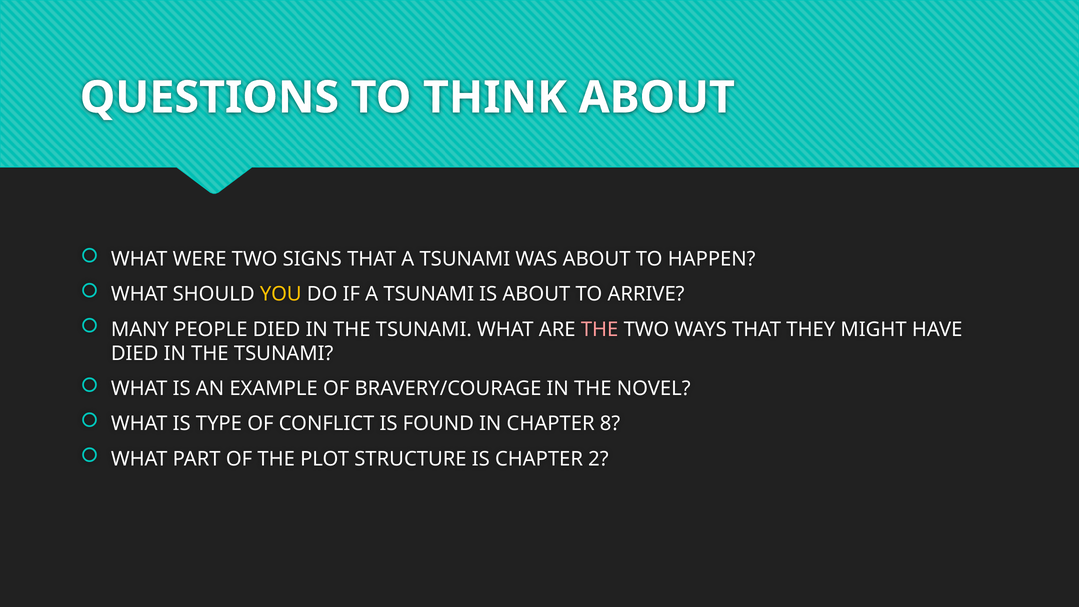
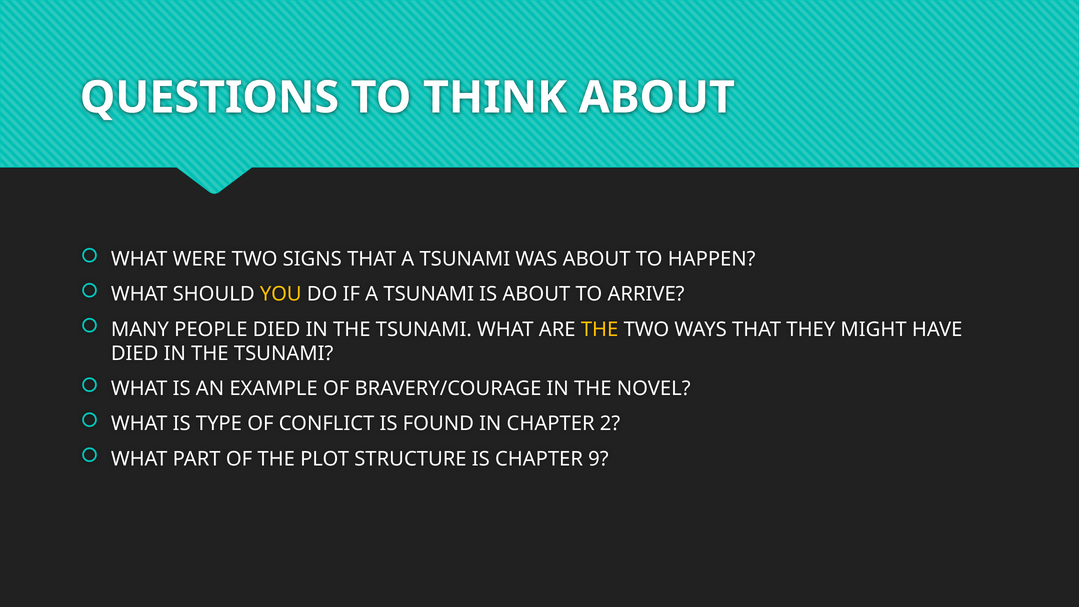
THE at (600, 329) colour: pink -> yellow
8: 8 -> 2
2: 2 -> 9
